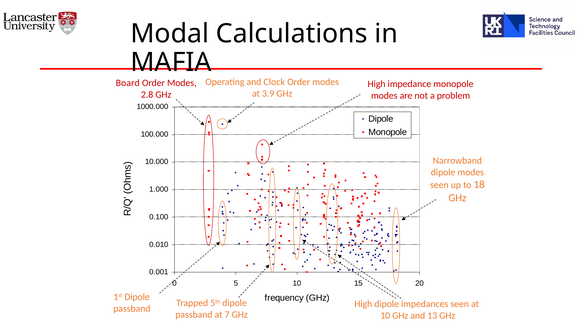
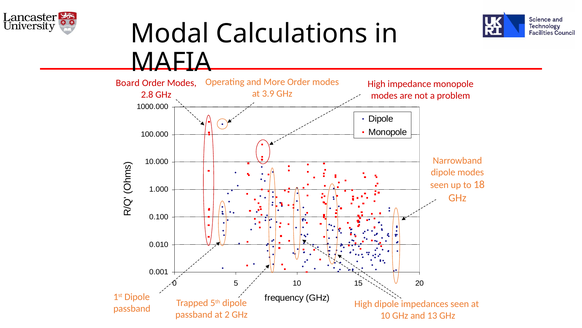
Clock: Clock -> More
7: 7 -> 2
